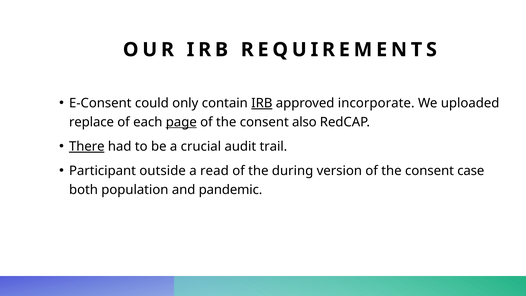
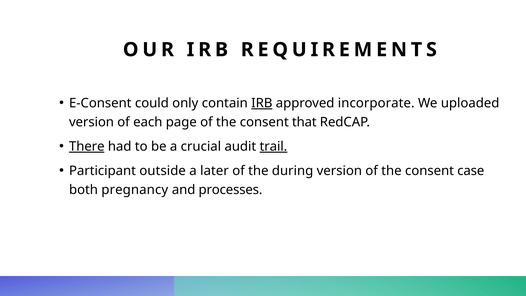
replace at (91, 122): replace -> version
page underline: present -> none
also: also -> that
trail underline: none -> present
read: read -> later
population: population -> pregnancy
pandemic: pandemic -> processes
